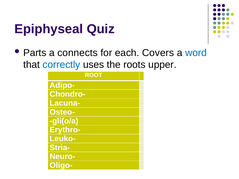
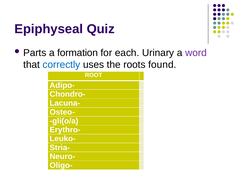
connects: connects -> formation
Covers: Covers -> Urinary
word colour: blue -> purple
upper: upper -> found
